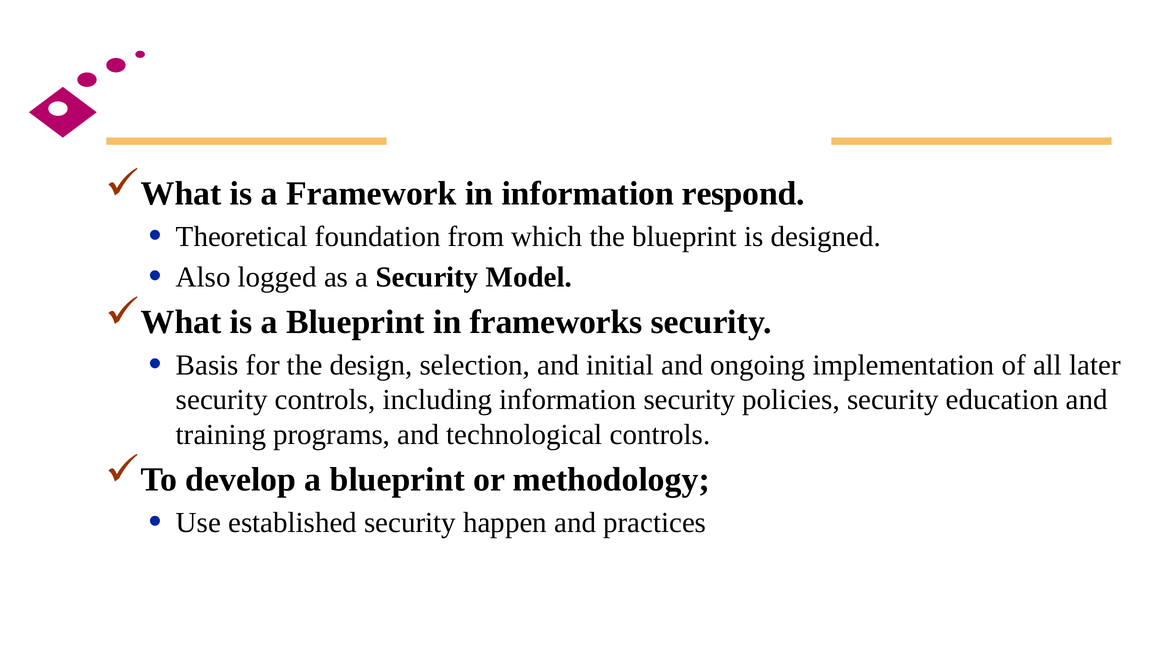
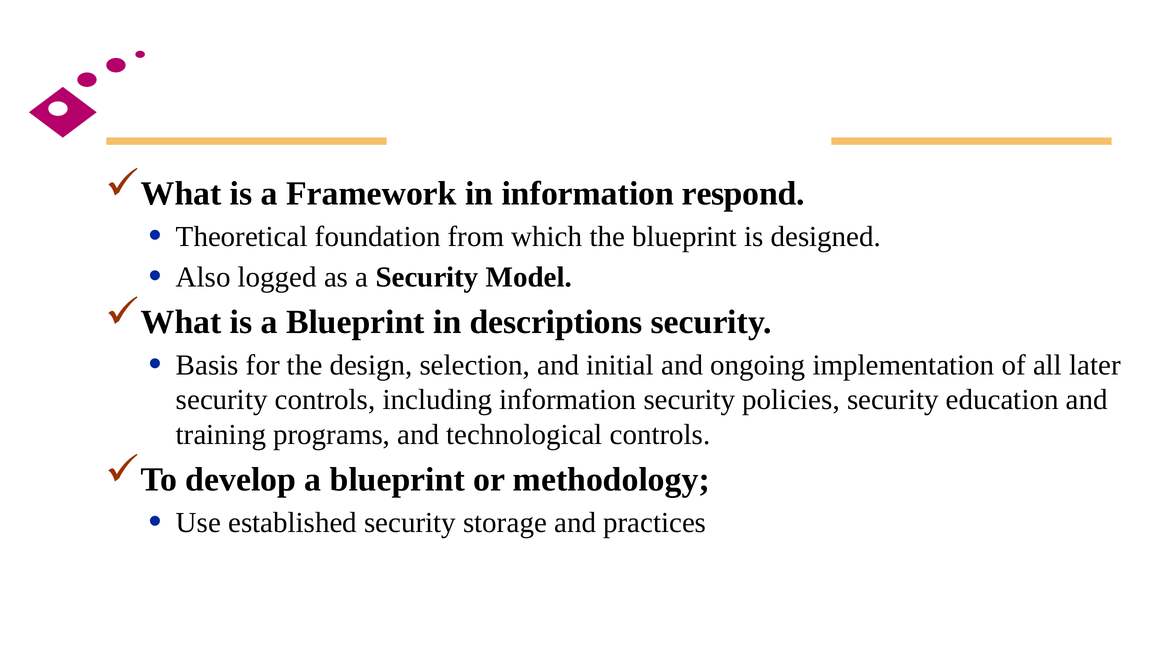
frameworks: frameworks -> descriptions
happen: happen -> storage
